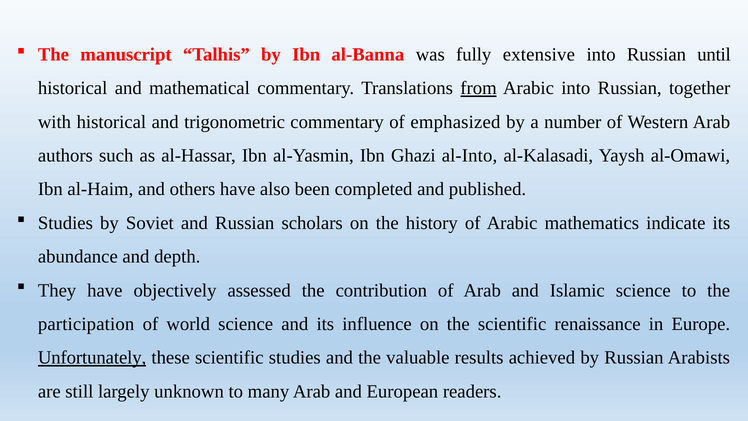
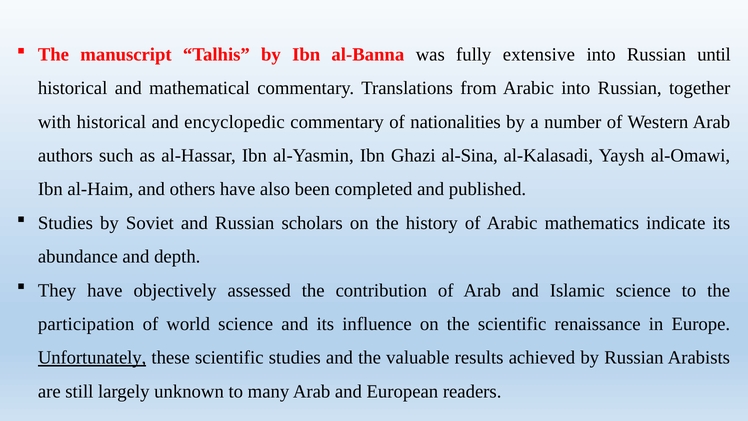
from underline: present -> none
trigonometric: trigonometric -> encyclopedic
emphasized: emphasized -> nationalities
al-Into: al-Into -> al-Sina
